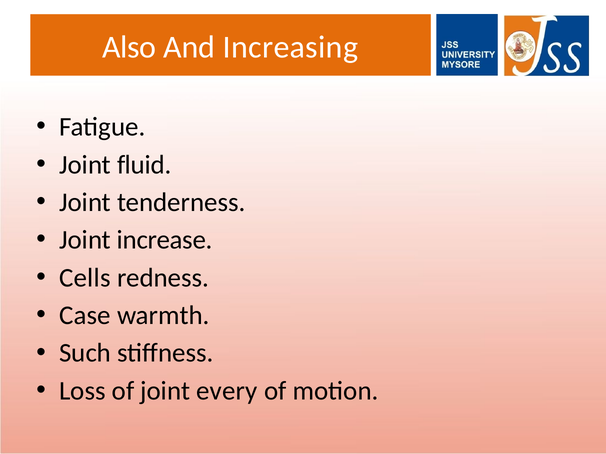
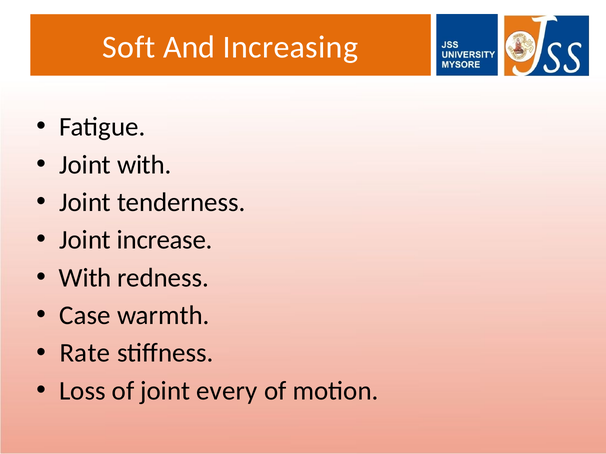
Also: Also -> Soft
Joint fluid: fluid -> with
Cells at (85, 278): Cells -> With
Such: Such -> Rate
